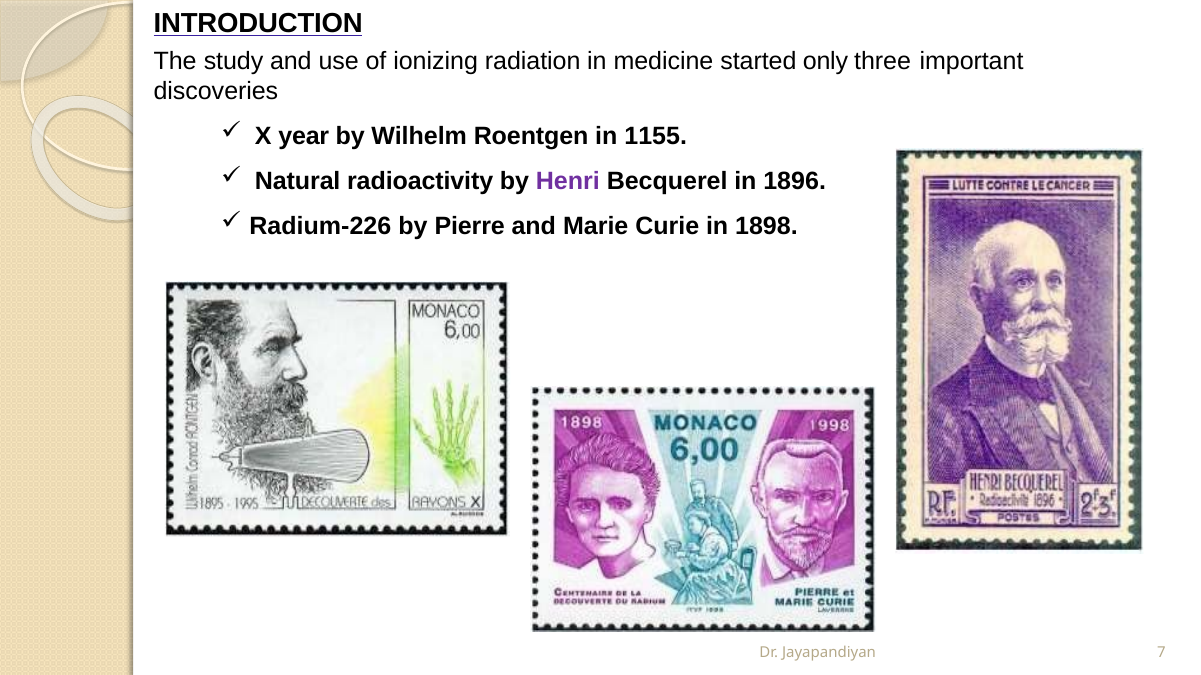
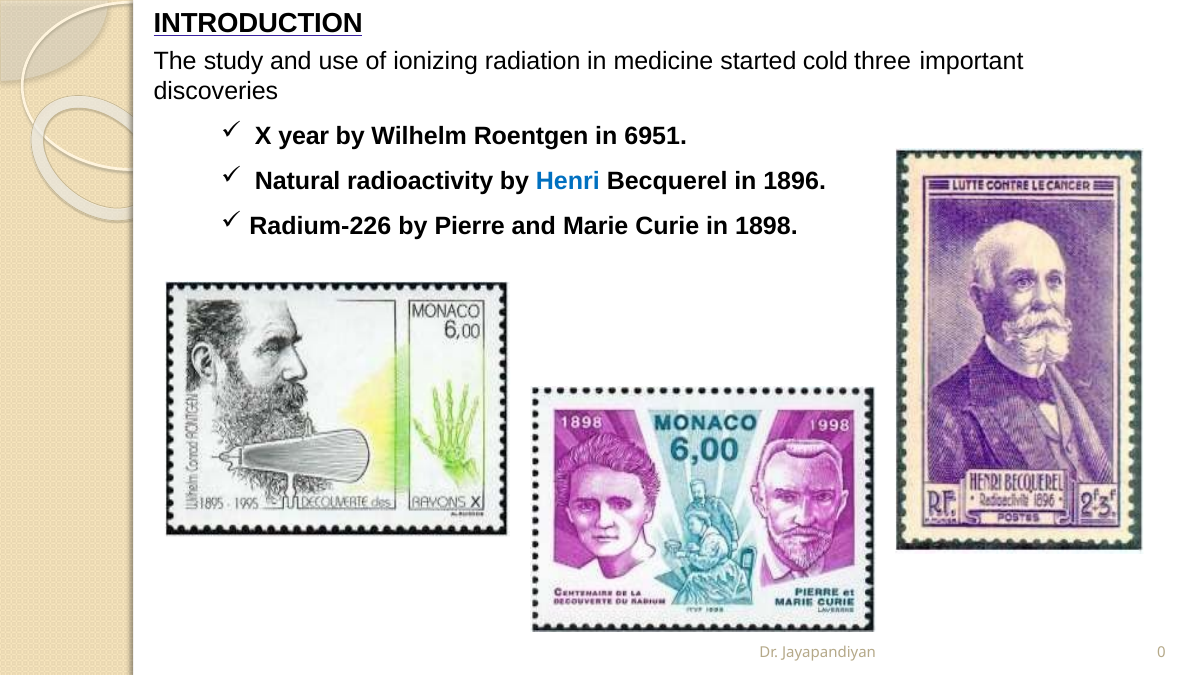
only: only -> cold
1155: 1155 -> 6951
Henri colour: purple -> blue
7: 7 -> 0
